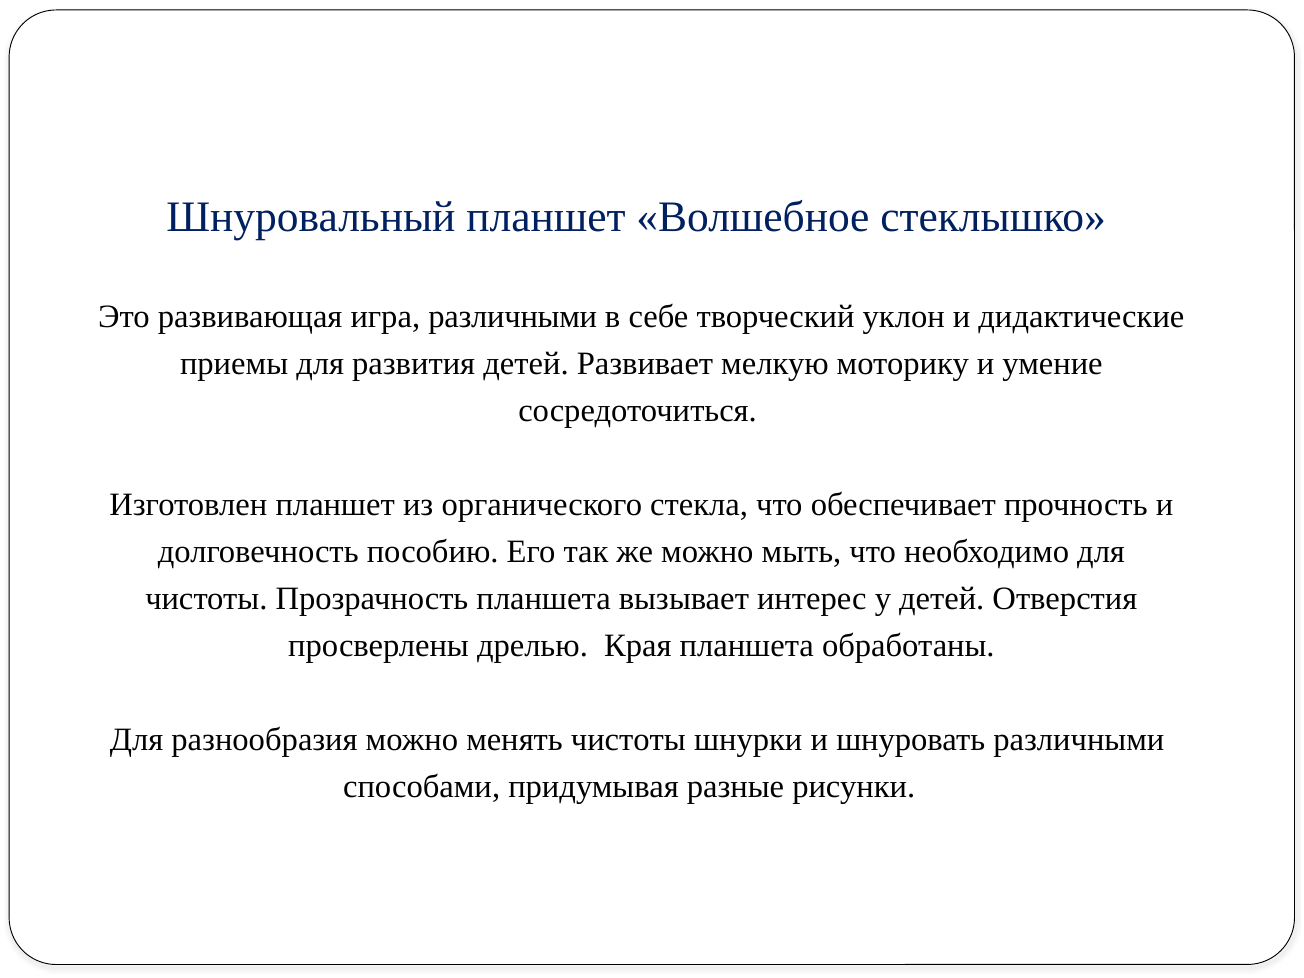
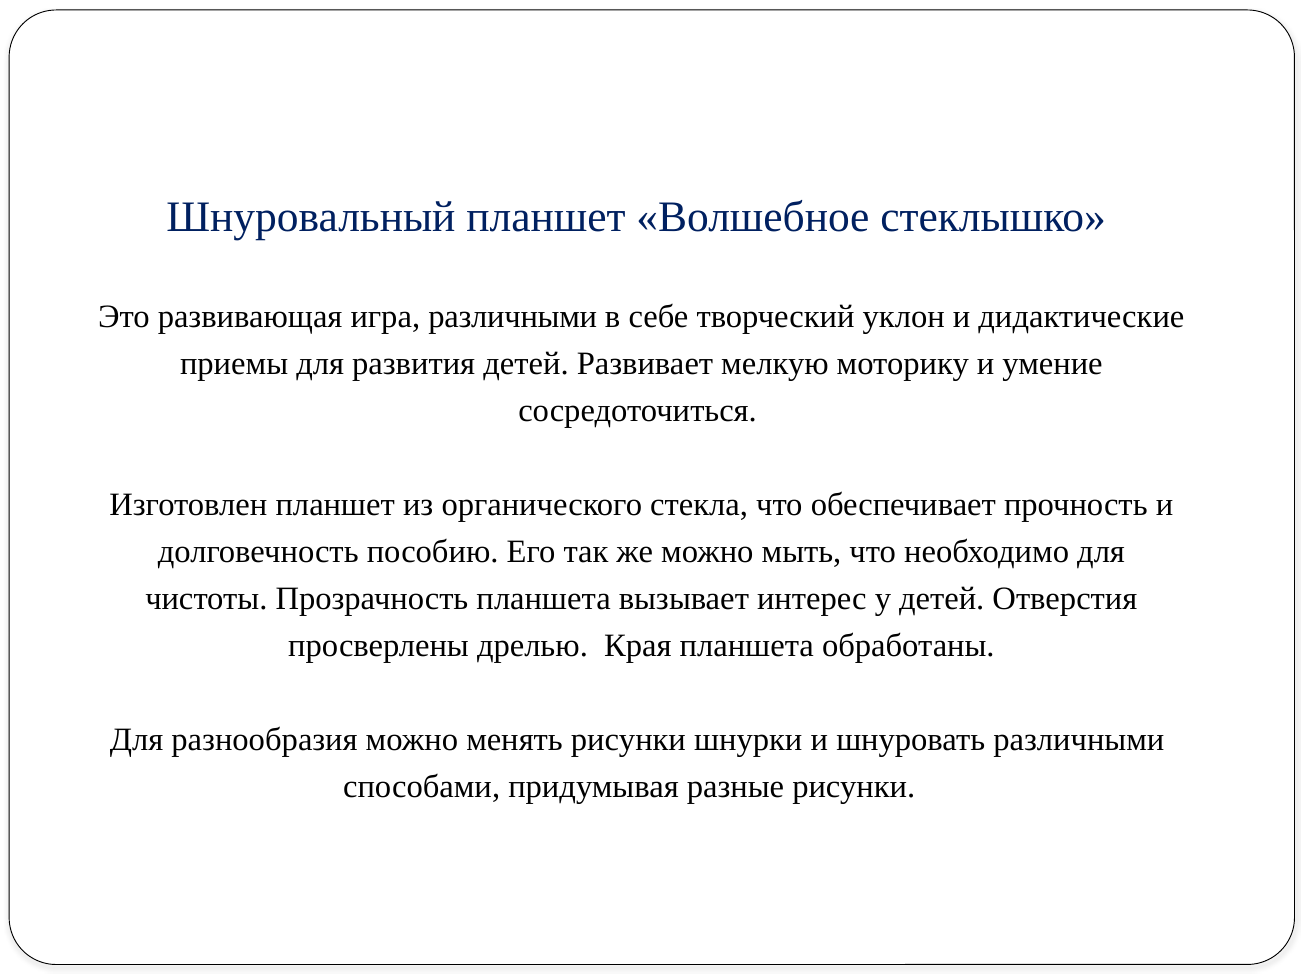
менять чистоты: чистоты -> рисунки
